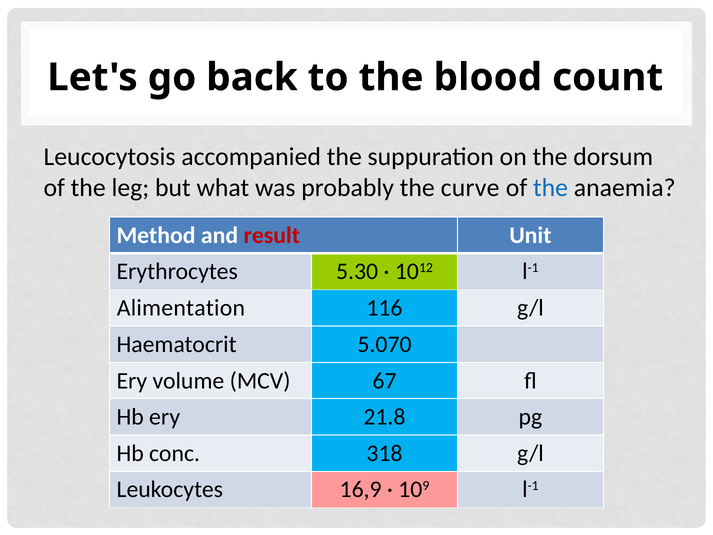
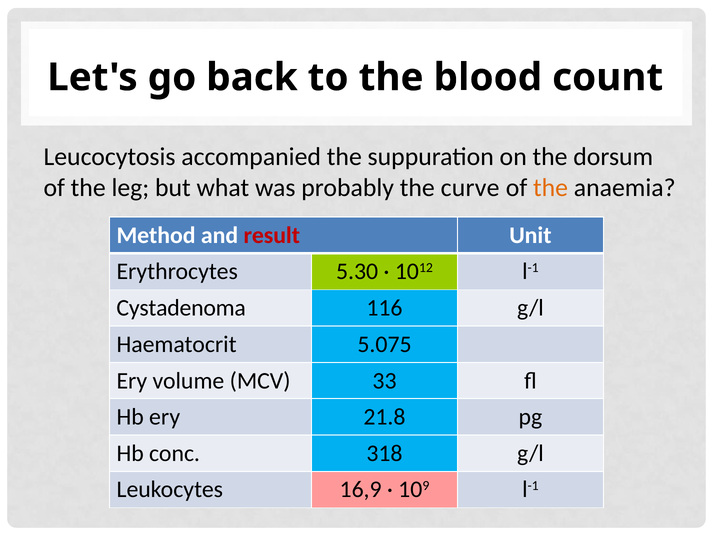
the at (551, 188) colour: blue -> orange
Alimentation: Alimentation -> Cystadenoma
5.070: 5.070 -> 5.075
67: 67 -> 33
